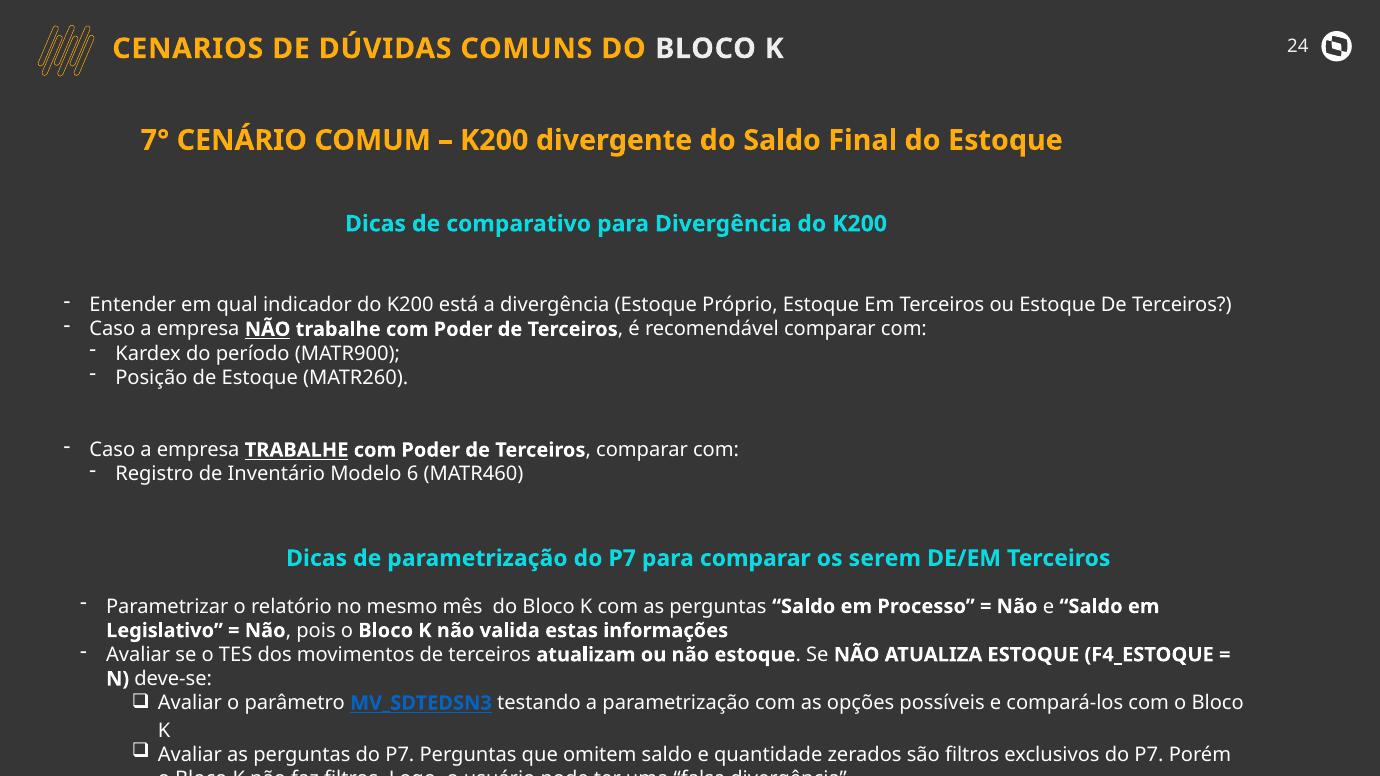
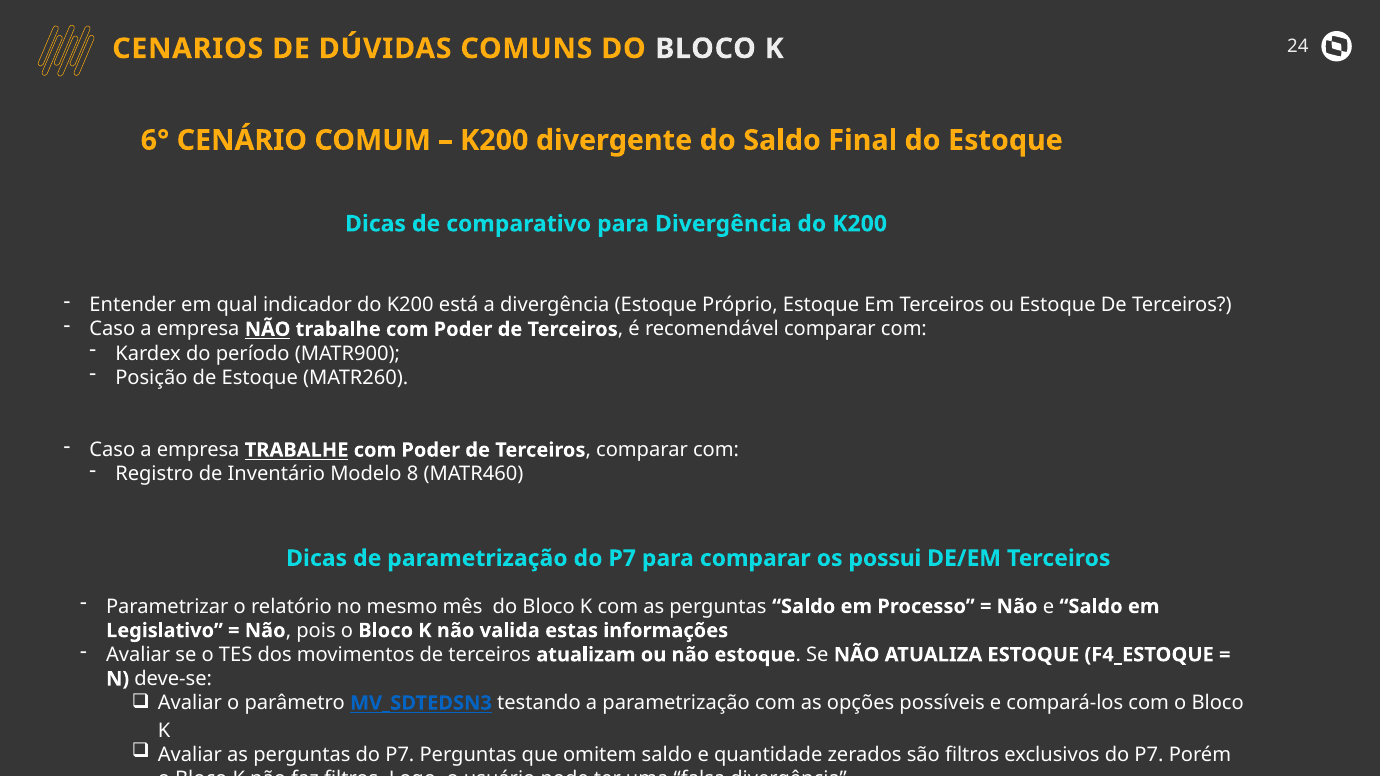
7°: 7° -> 6°
6: 6 -> 8
serem: serem -> possui
